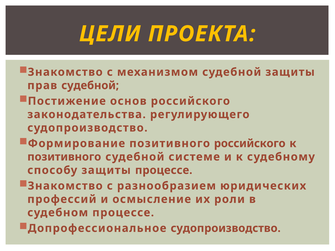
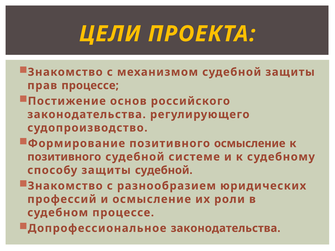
прав судебной: судебной -> процессе
позитивного российского: российского -> осмысление
защиты процессе: процессе -> судебной
Допрофессиональное судопроизводство: судопроизводство -> законодательства
